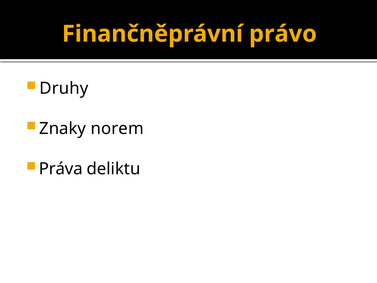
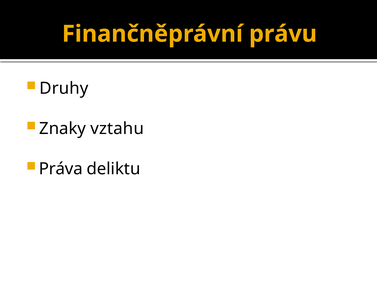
právo: právo -> právu
norem: norem -> vztahu
